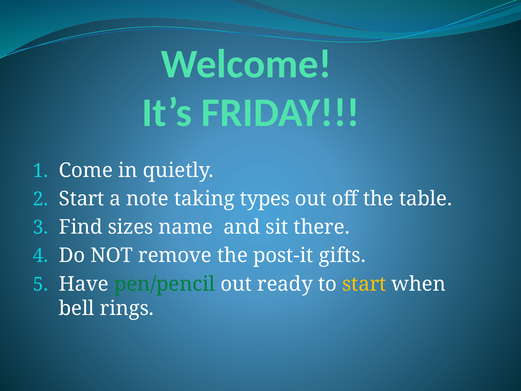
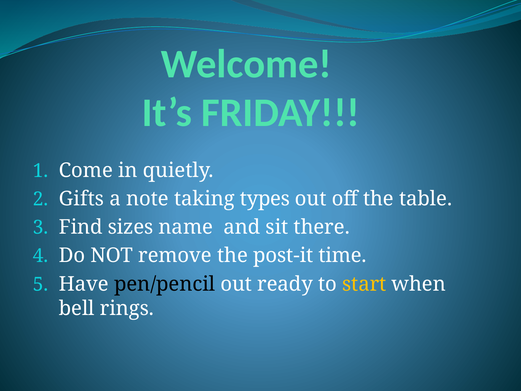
Start at (82, 199): Start -> Gifts
gifts: gifts -> time
pen/pencil colour: green -> black
